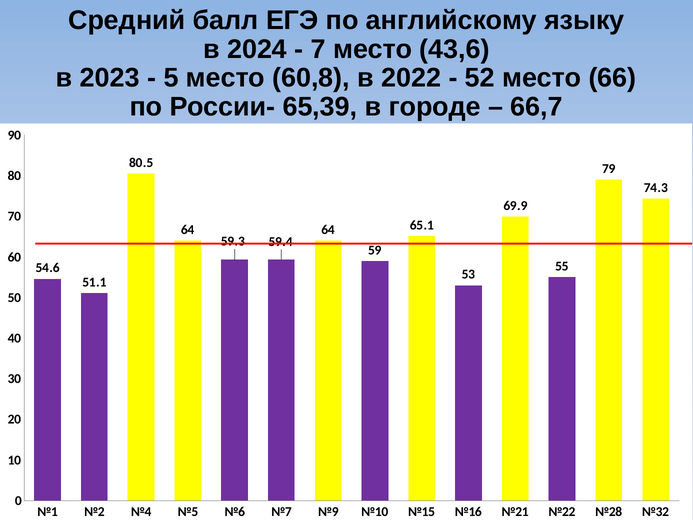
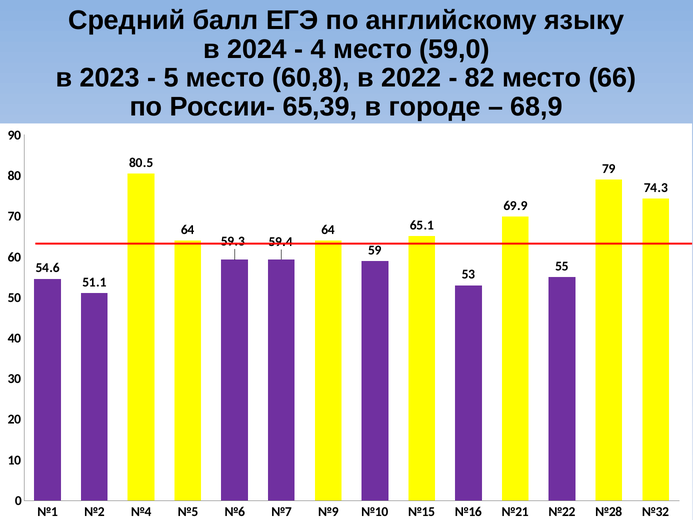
7: 7 -> 4
43,6: 43,6 -> 59,0
52: 52 -> 82
66,7: 66,7 -> 68,9
